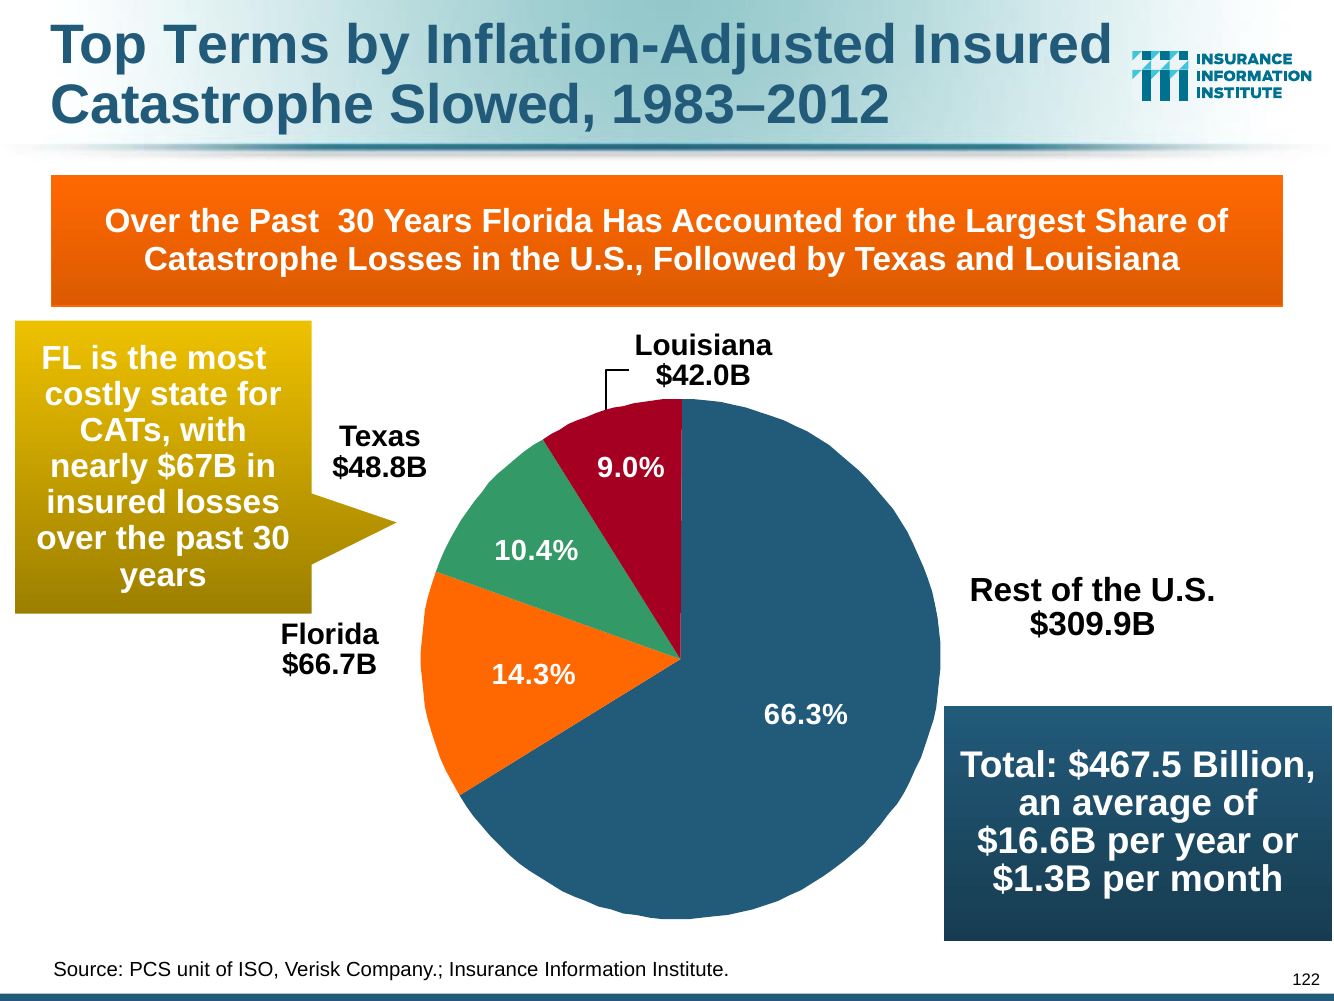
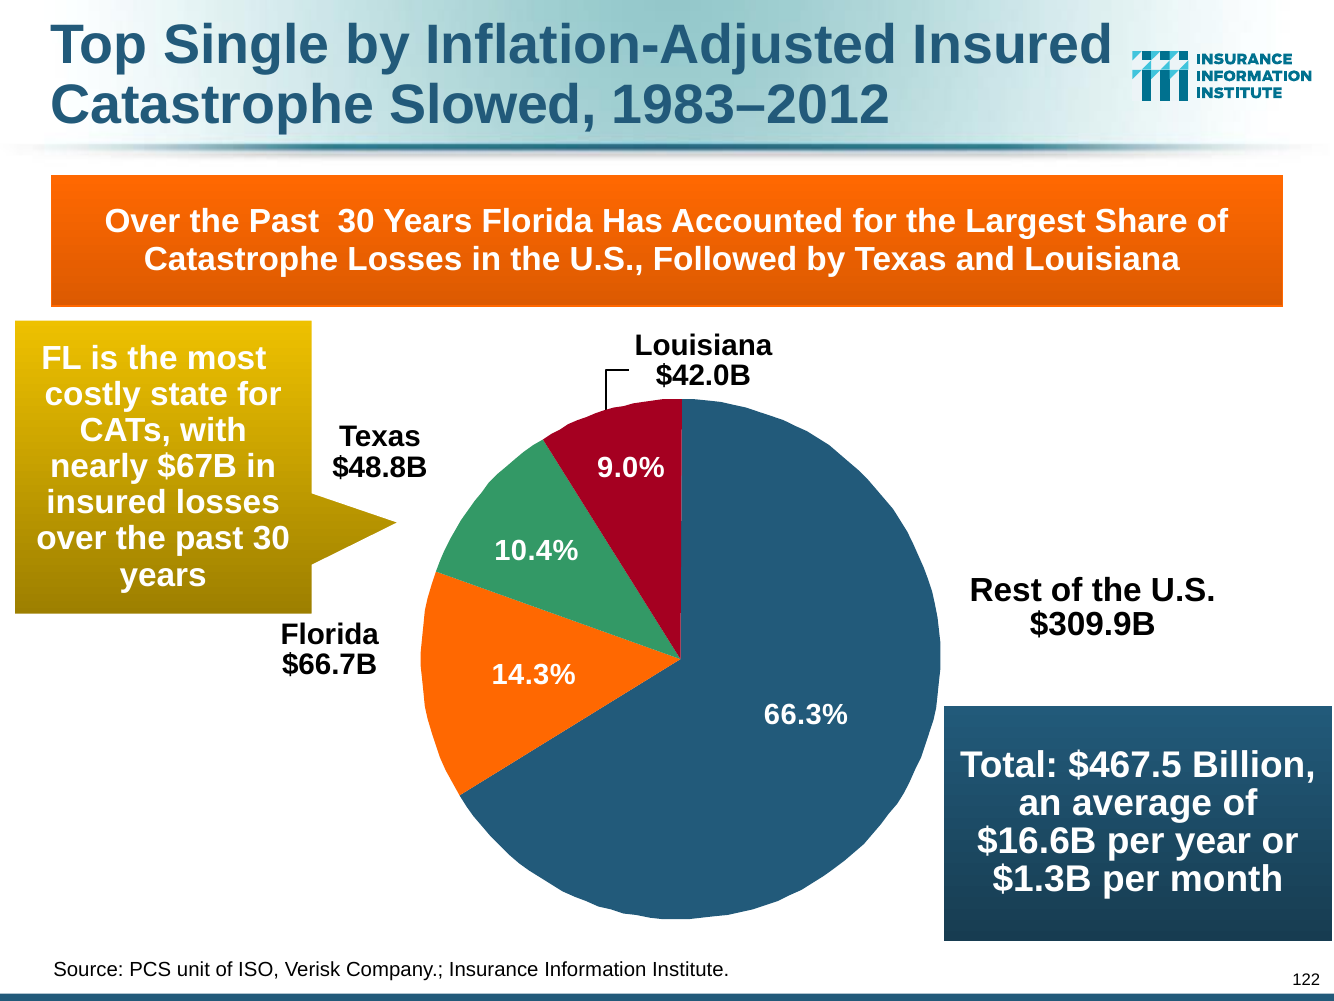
Terms: Terms -> Single
